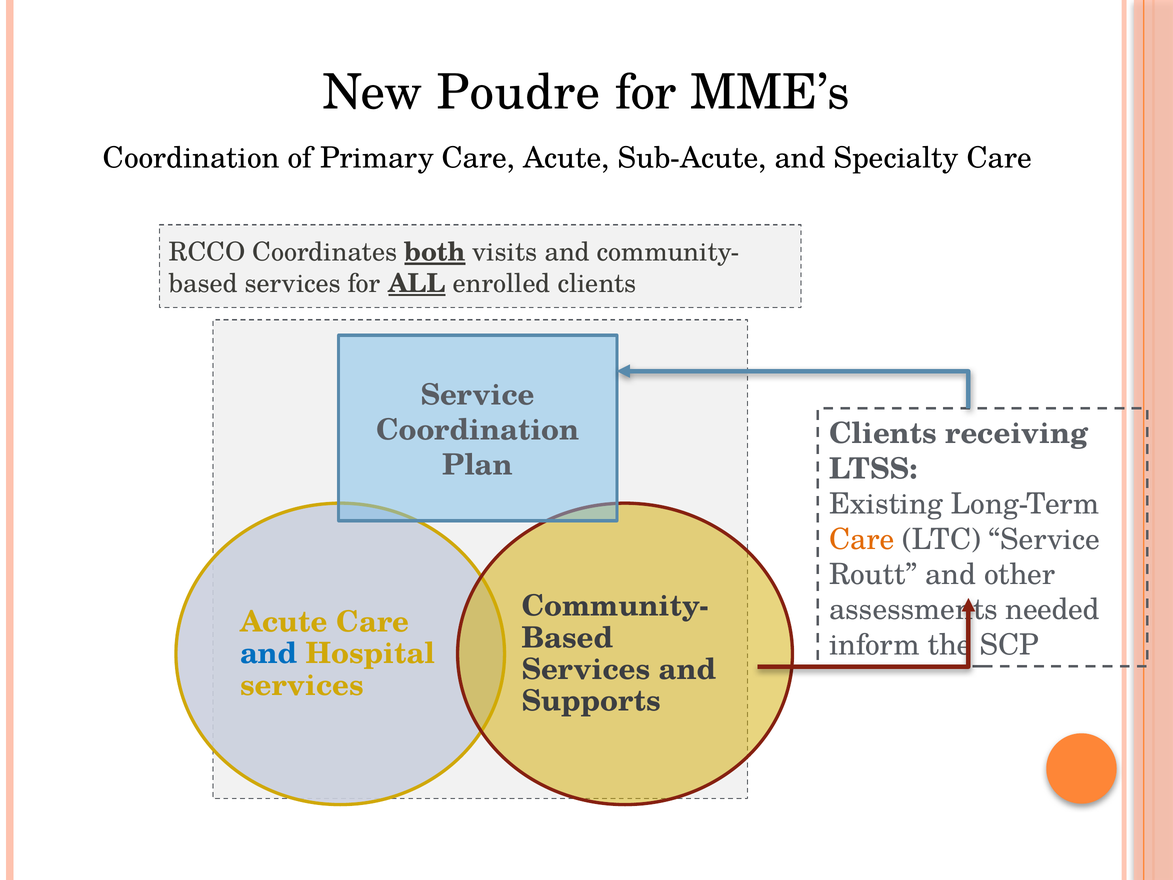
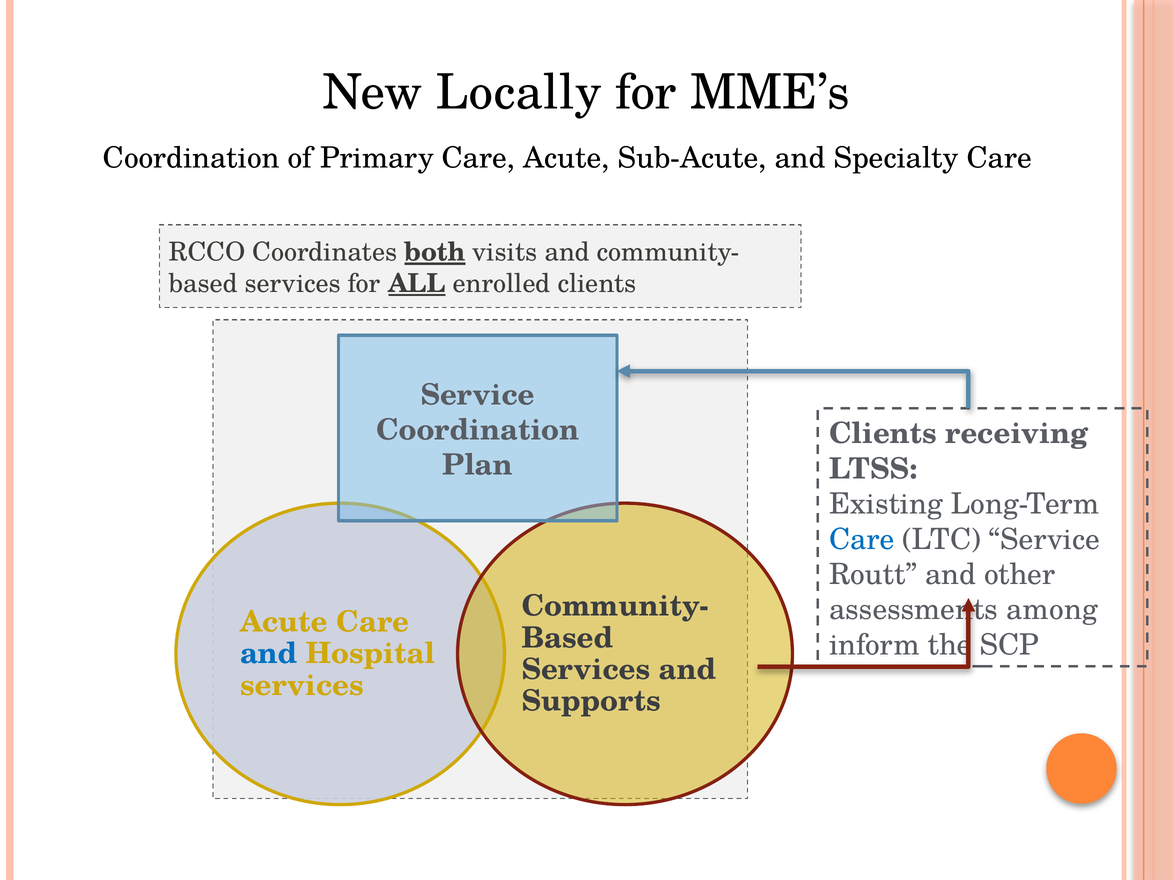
Poudre: Poudre -> Locally
Care at (862, 539) colour: orange -> blue
needed: needed -> among
